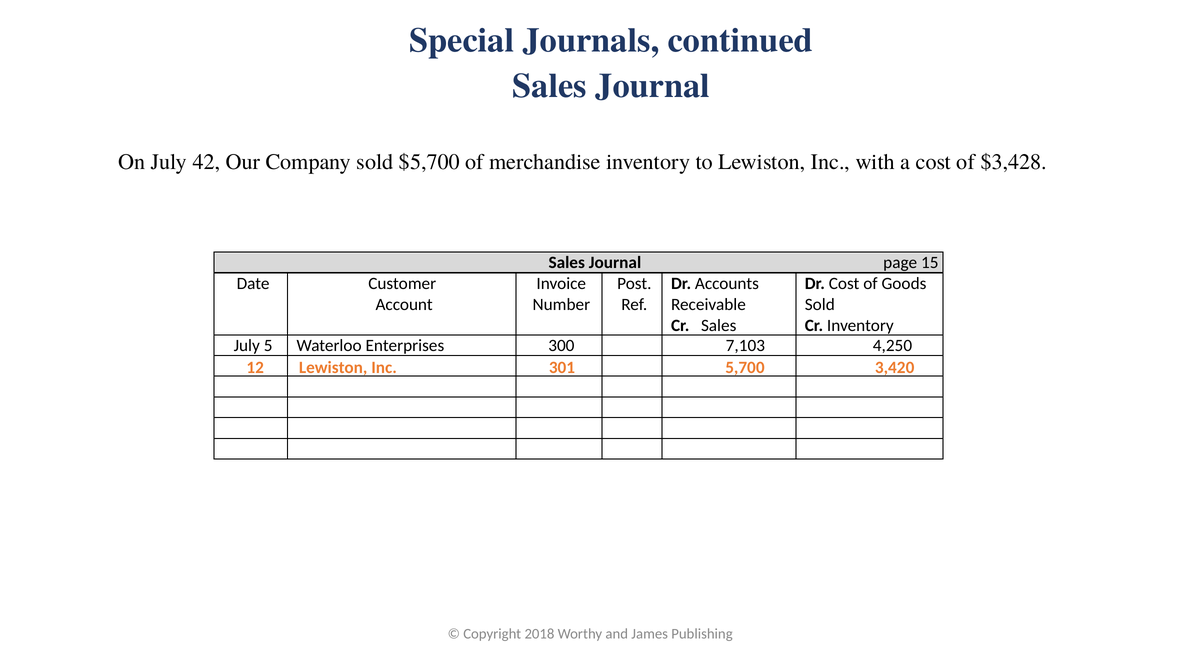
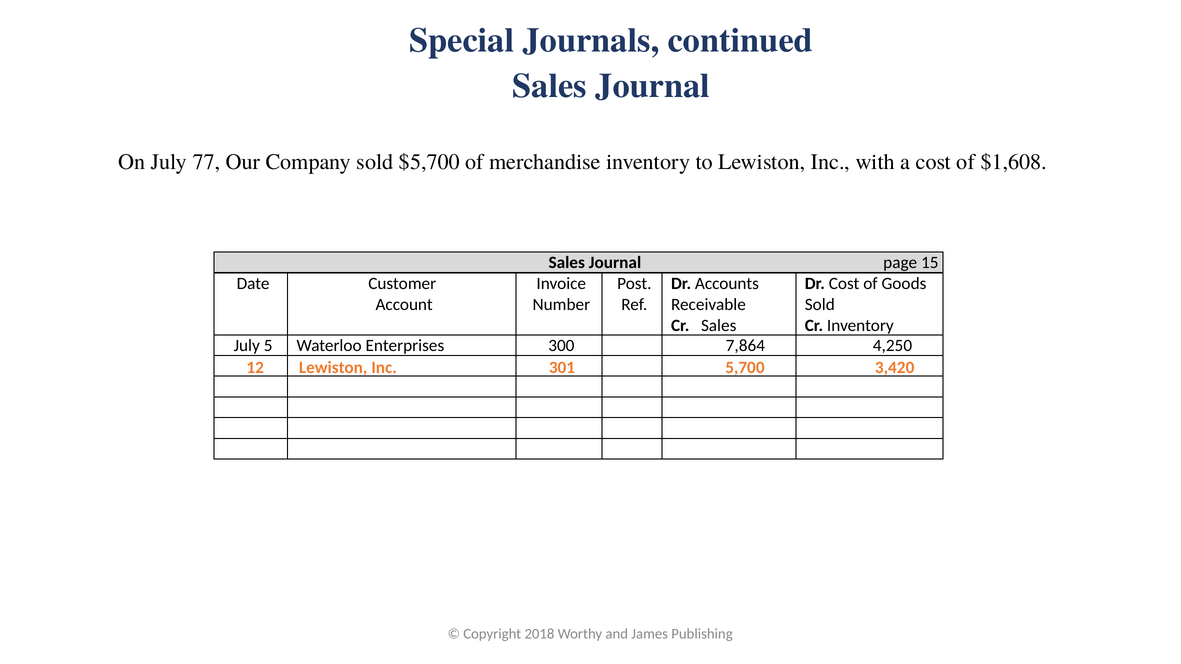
42: 42 -> 77
$3,428: $3,428 -> $1,608
7,103: 7,103 -> 7,864
